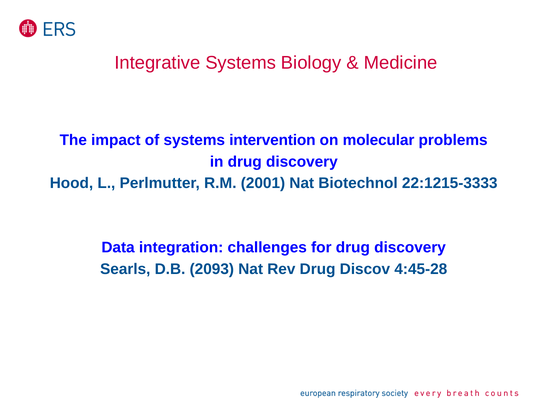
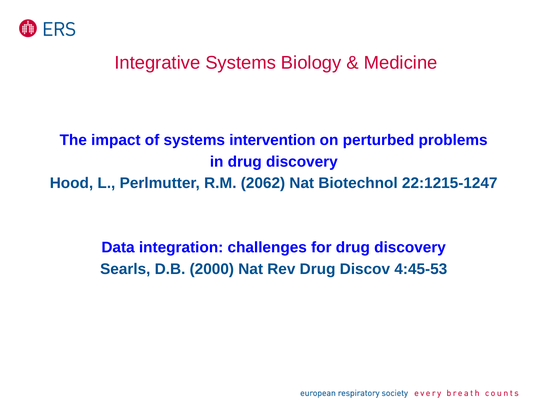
molecular: molecular -> perturbed
2001: 2001 -> 2062
22:1215-3333: 22:1215-3333 -> 22:1215-1247
2093: 2093 -> 2000
4:45-28: 4:45-28 -> 4:45-53
